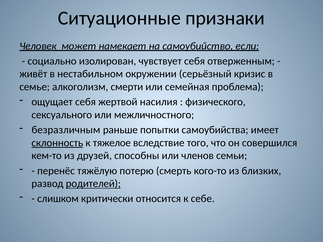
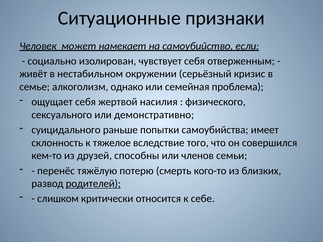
смерти: смерти -> однако
межличностного: межличностного -> демонстративно
безразличным: безразличным -> суицидального
склонность underline: present -> none
